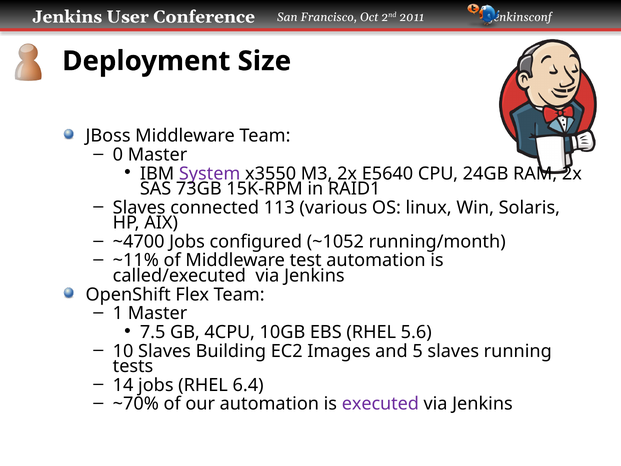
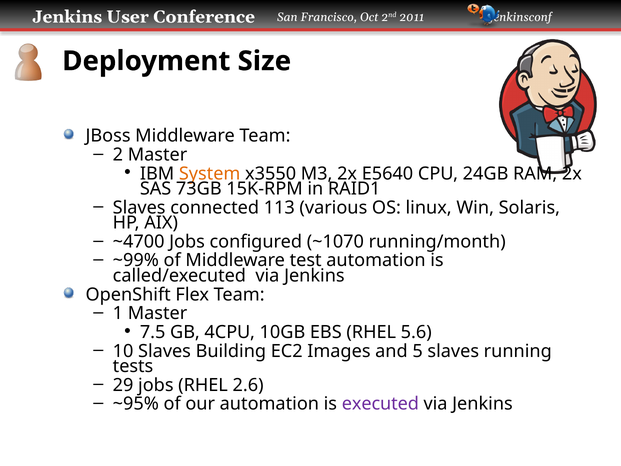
0: 0 -> 2
System colour: purple -> orange
~1052: ~1052 -> ~1070
~11%: ~11% -> ~99%
14: 14 -> 29
6.4: 6.4 -> 2.6
~70%: ~70% -> ~95%
